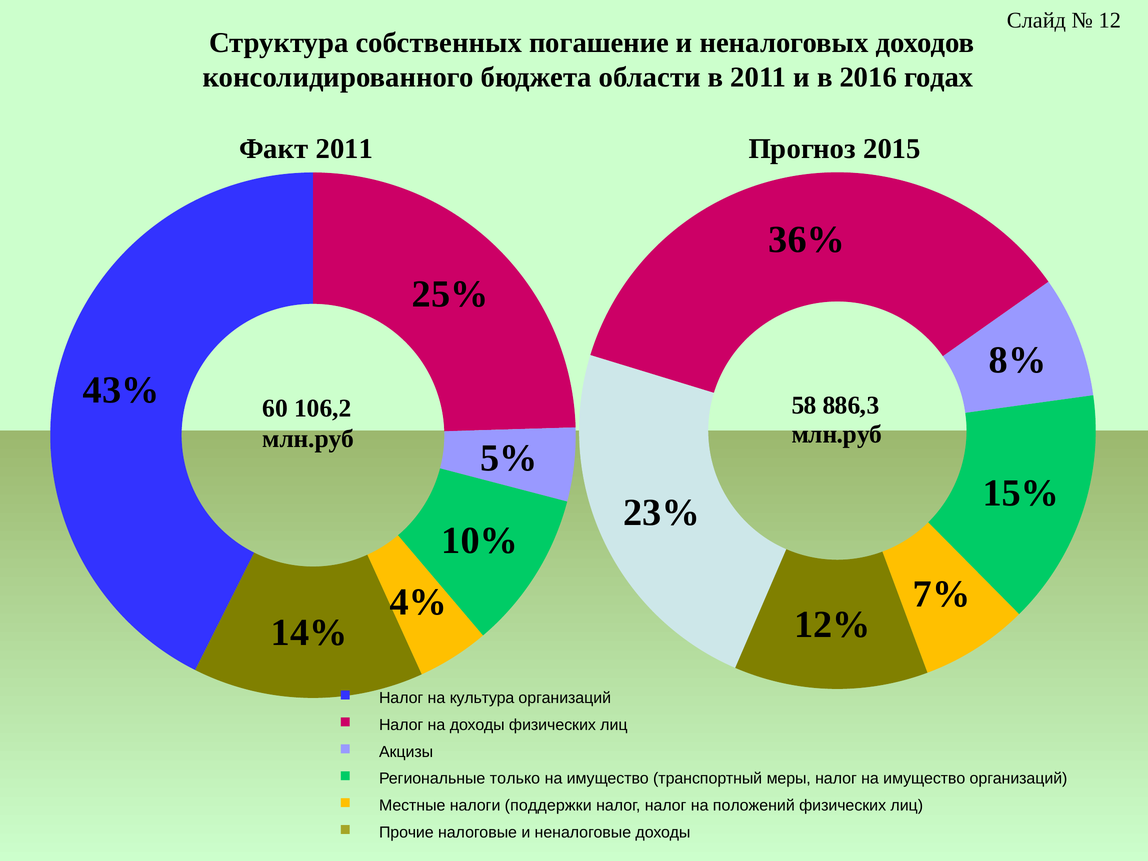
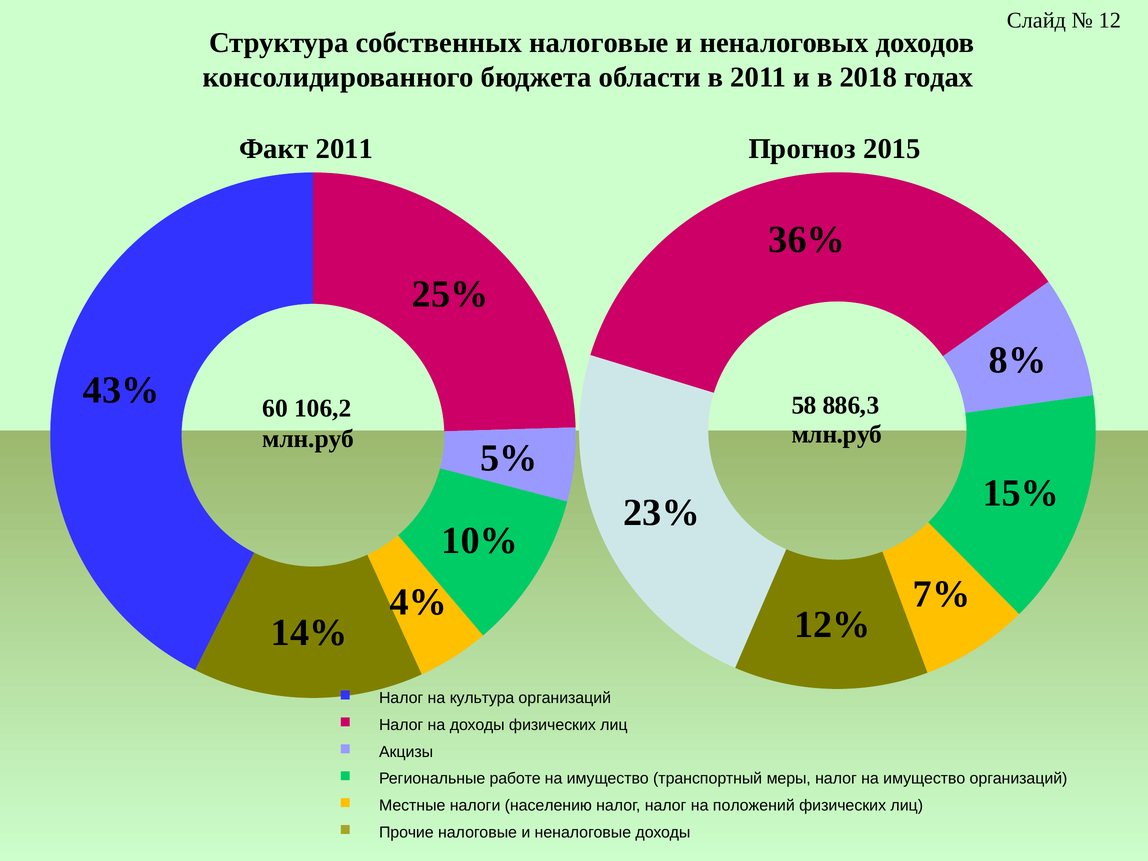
собственных погашение: погашение -> налоговые
2016: 2016 -> 2018
только: только -> работе
поддержки: поддержки -> населению
